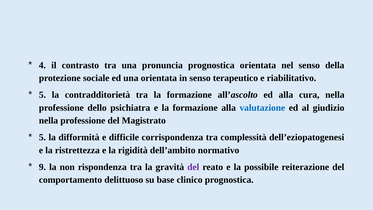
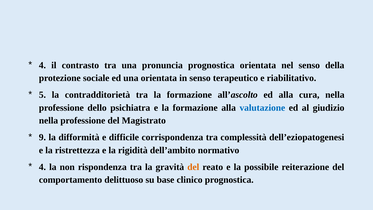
5 at (42, 137): 5 -> 9
9 at (42, 167): 9 -> 4
del at (193, 167) colour: purple -> orange
